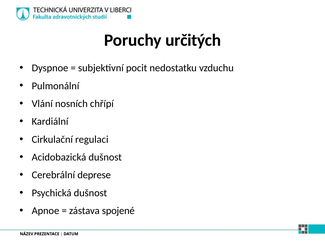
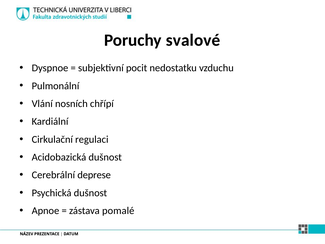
určitých: určitých -> svalové
spojené: spojené -> pomalé
